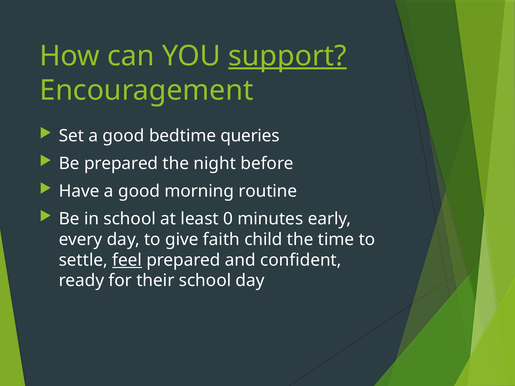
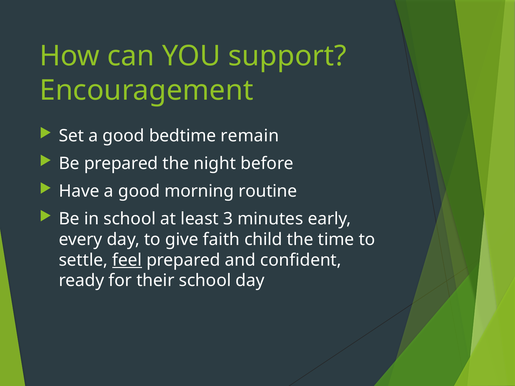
support underline: present -> none
queries: queries -> remain
0: 0 -> 3
